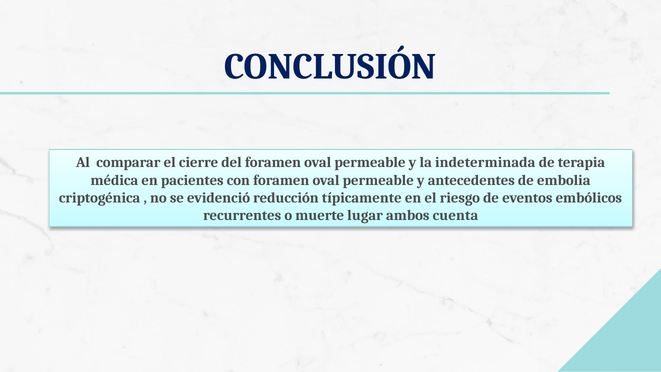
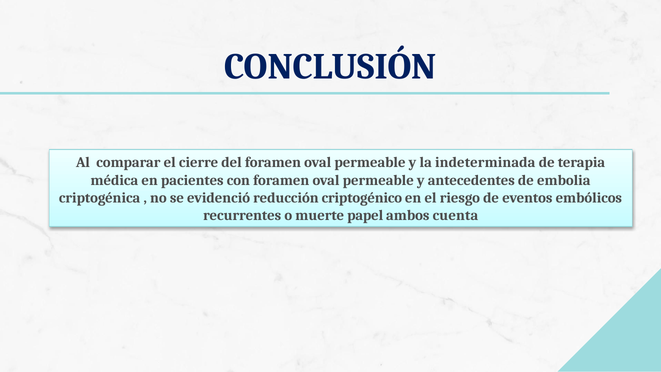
típicamente: típicamente -> criptogénico
lugar: lugar -> papel
